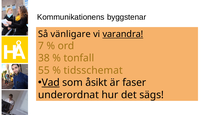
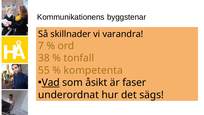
vänligare: vänligare -> skillnader
varandra underline: present -> none
tidsschemat: tidsschemat -> kompetenta
